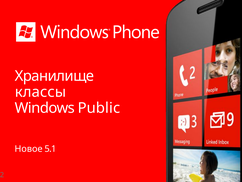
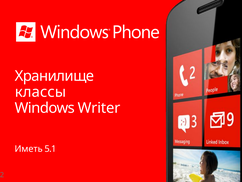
Public: Public -> Writer
Новое: Новое -> Иметь
